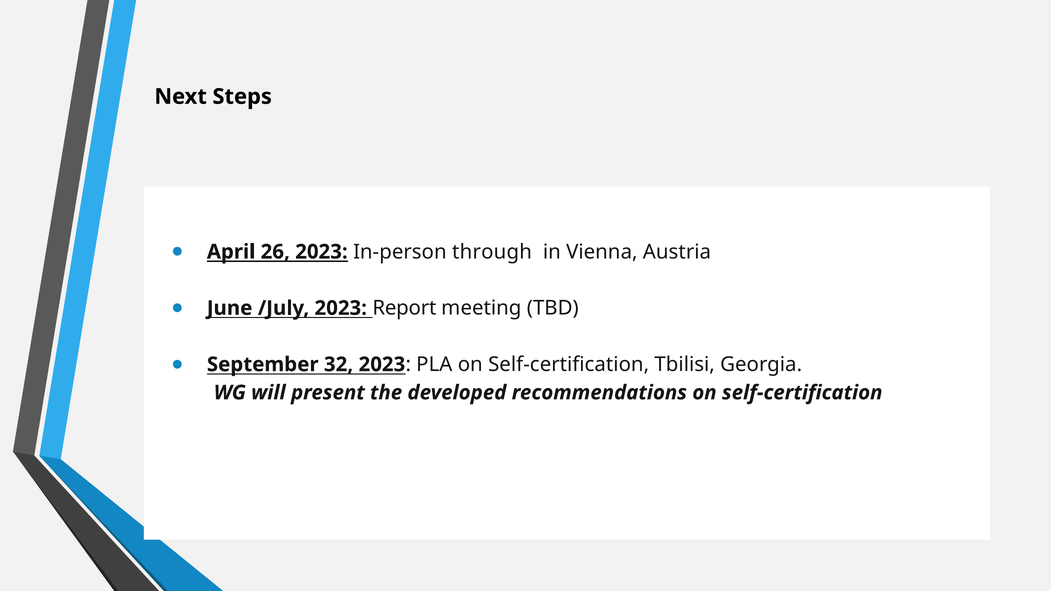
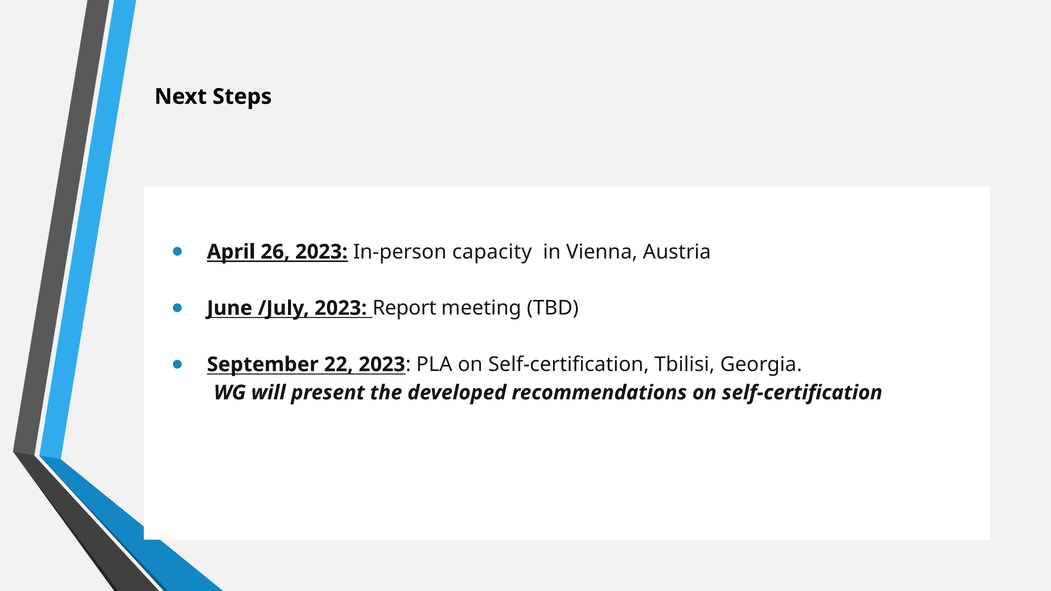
through: through -> capacity
32: 32 -> 22
